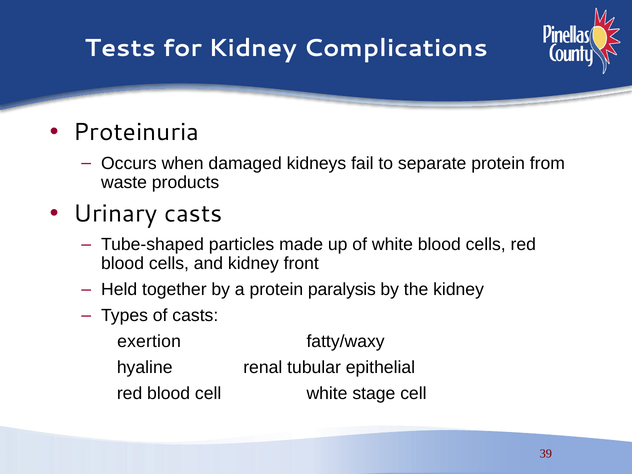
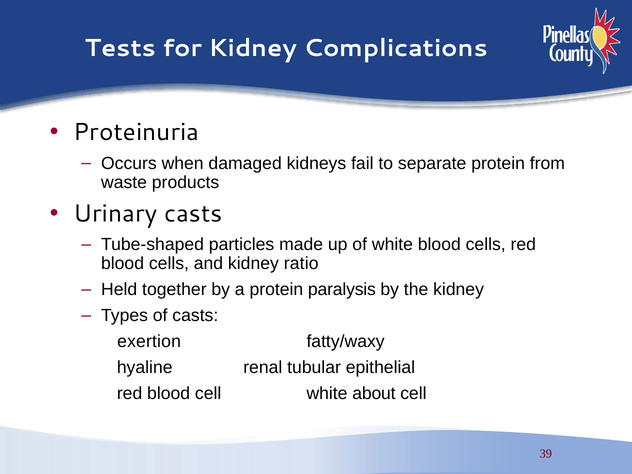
front: front -> ratio
stage: stage -> about
